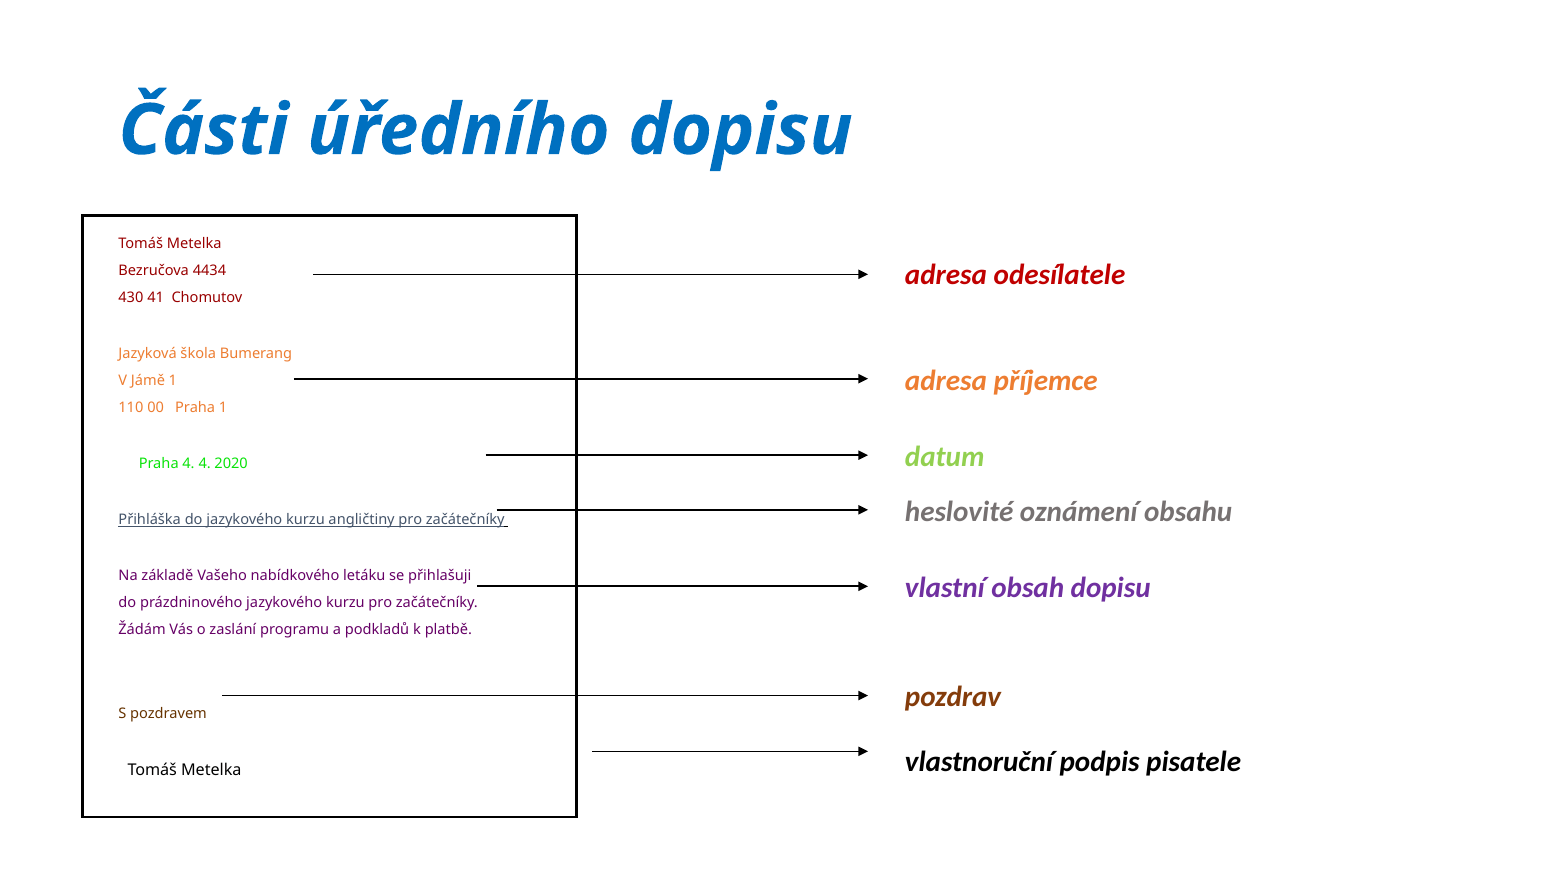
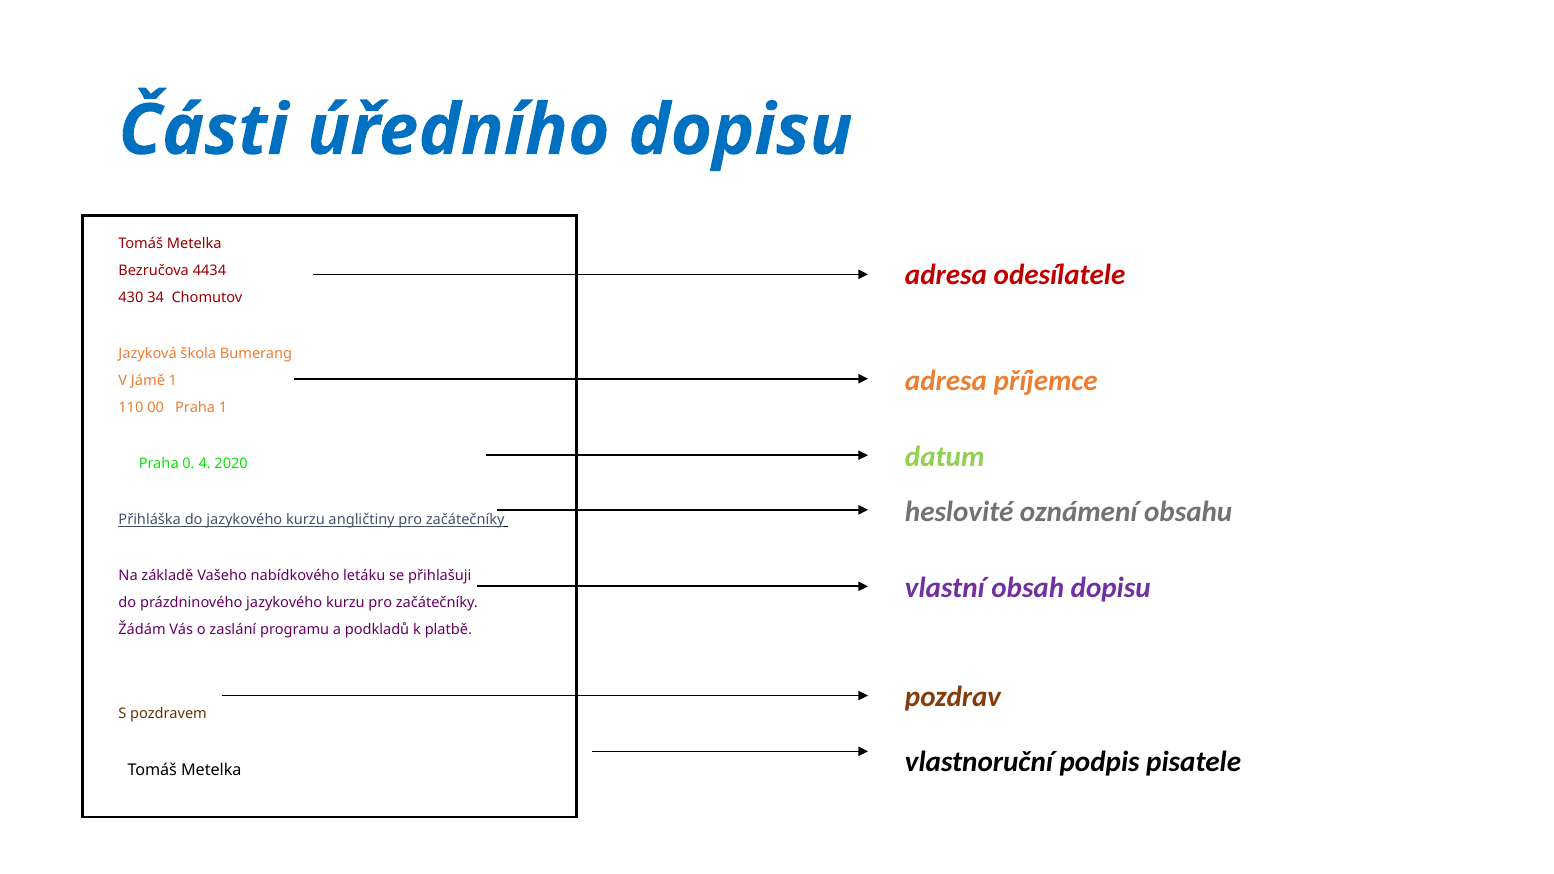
41: 41 -> 34
Praha 4: 4 -> 0
